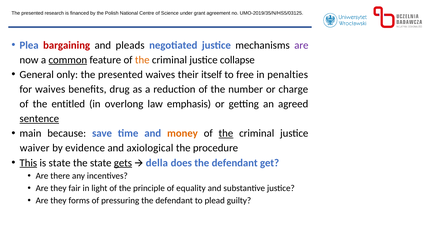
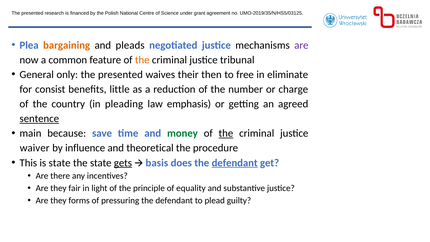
bargaining colour: red -> orange
common underline: present -> none
collapse: collapse -> tribunal
itself: itself -> then
penalties: penalties -> eliminate
for waives: waives -> consist
drug: drug -> little
entitled: entitled -> country
overlong: overlong -> pleading
money colour: orange -> green
evidence: evidence -> influence
axiological: axiological -> theoretical
This underline: present -> none
della: della -> basis
defendant at (235, 163) underline: none -> present
